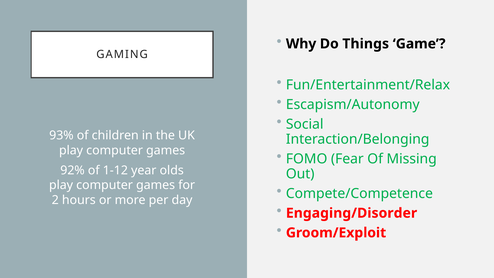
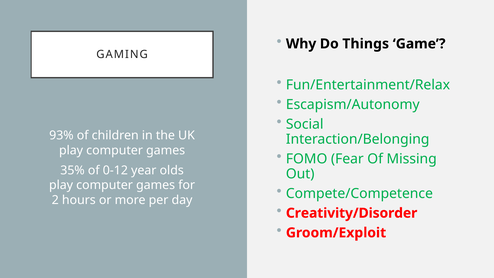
92%: 92% -> 35%
1-12: 1-12 -> 0-12
Engaging/Disorder: Engaging/Disorder -> Creativity/Disorder
